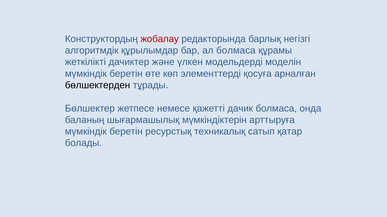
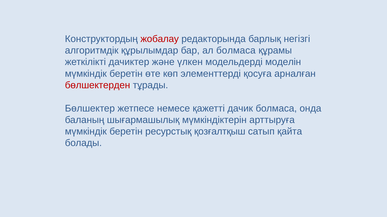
бөлшектерден colour: black -> red
техникалық: техникалық -> қозғалтқыш
қатар: қатар -> қайта
